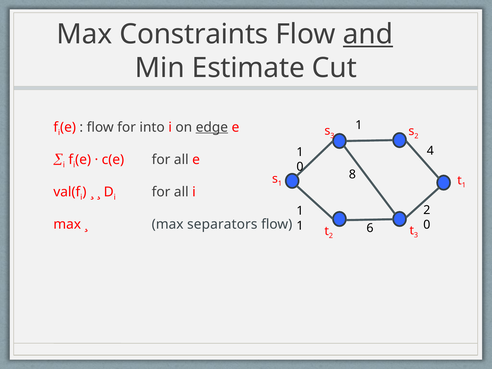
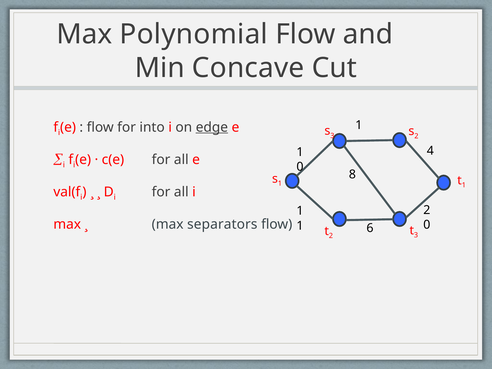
Constraints: Constraints -> Polynomial
and underline: present -> none
Estimate: Estimate -> Concave
